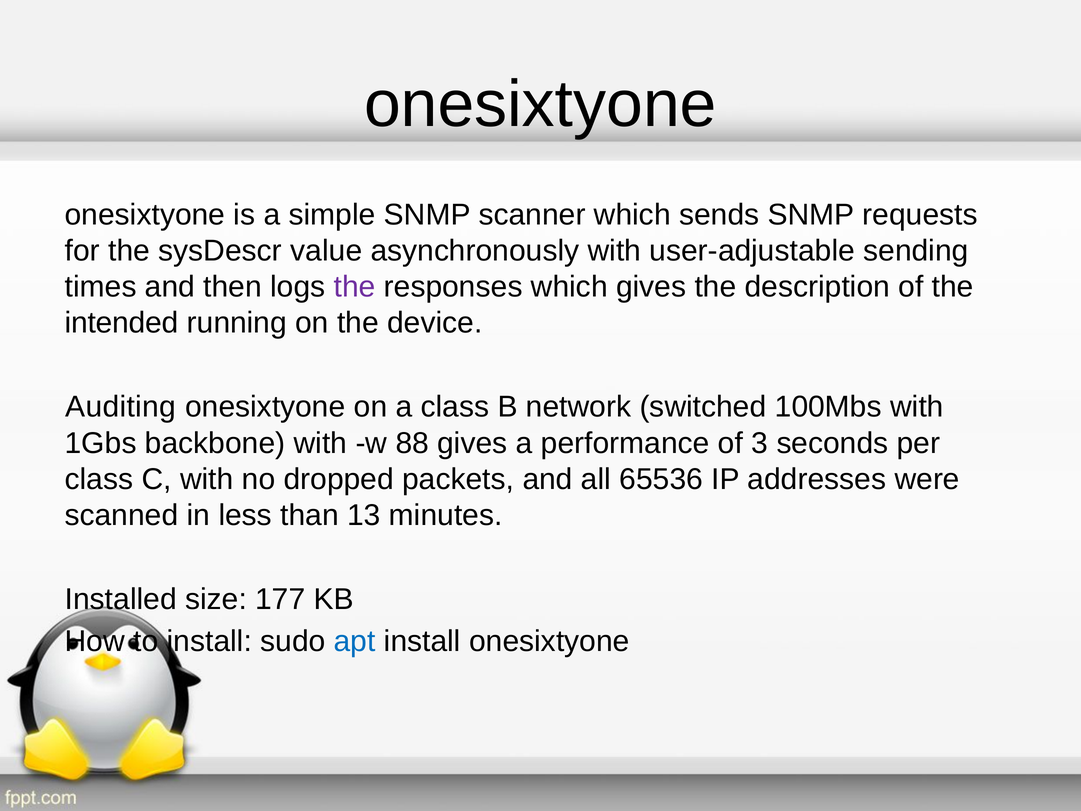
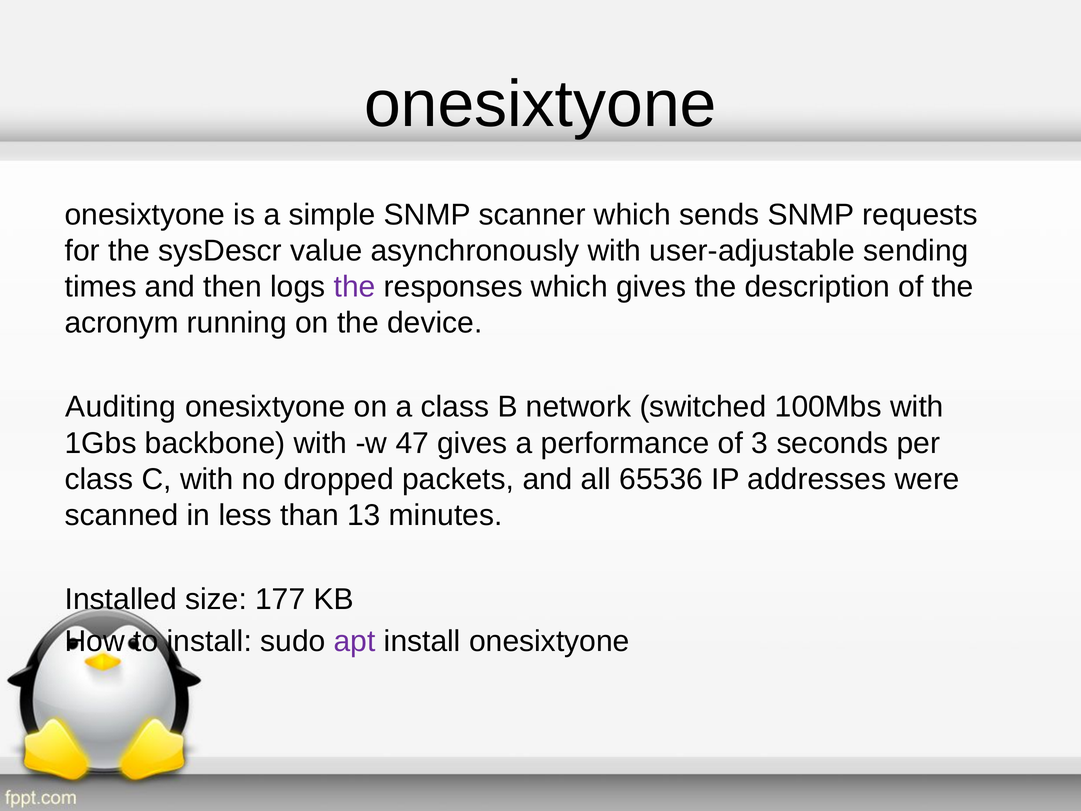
intended: intended -> acronym
88: 88 -> 47
apt colour: blue -> purple
